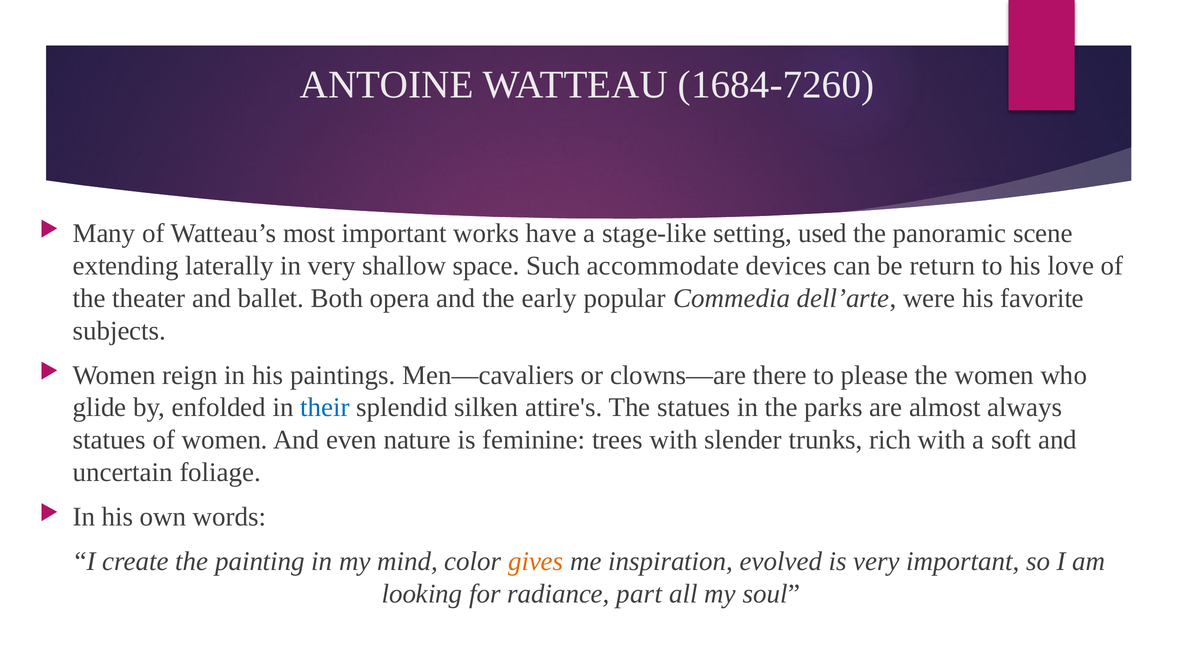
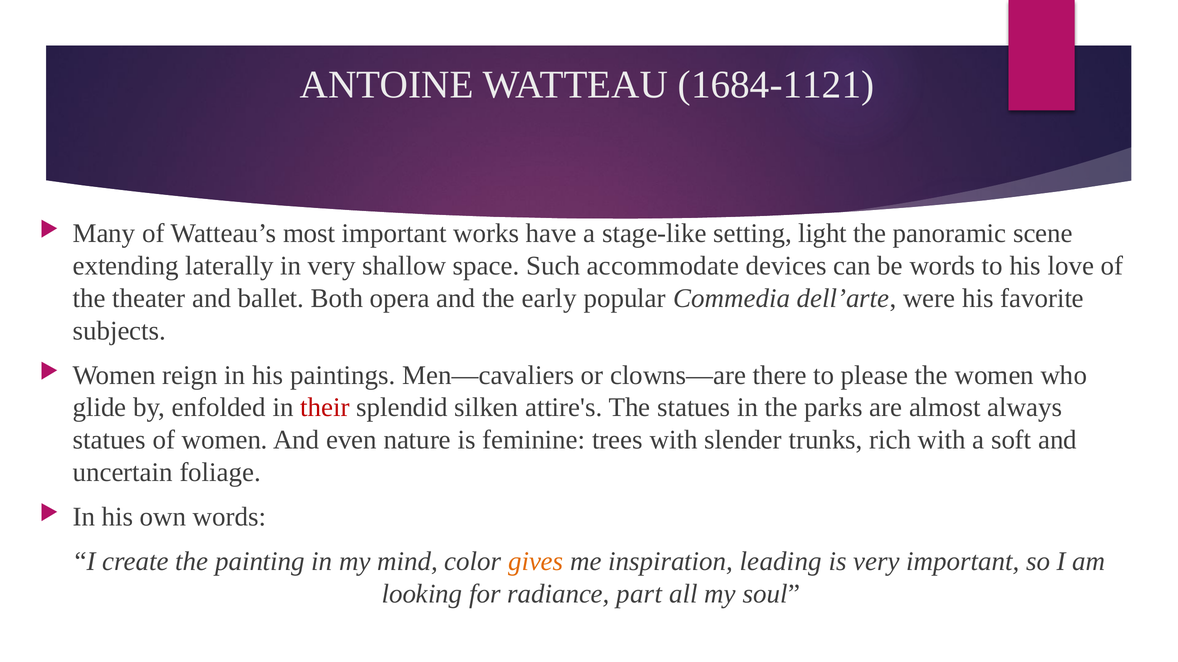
1684-7260: 1684-7260 -> 1684-1121
used: used -> light
be return: return -> words
their colour: blue -> red
evolved: evolved -> leading
